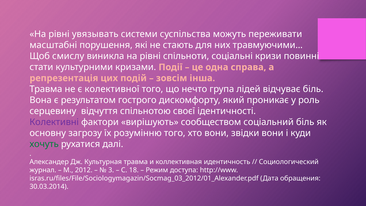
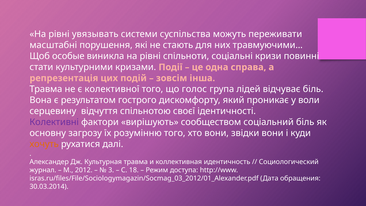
смислу: смислу -> особые
нечто: нечто -> голос
роль: роль -> воли
хочуть colour: green -> orange
